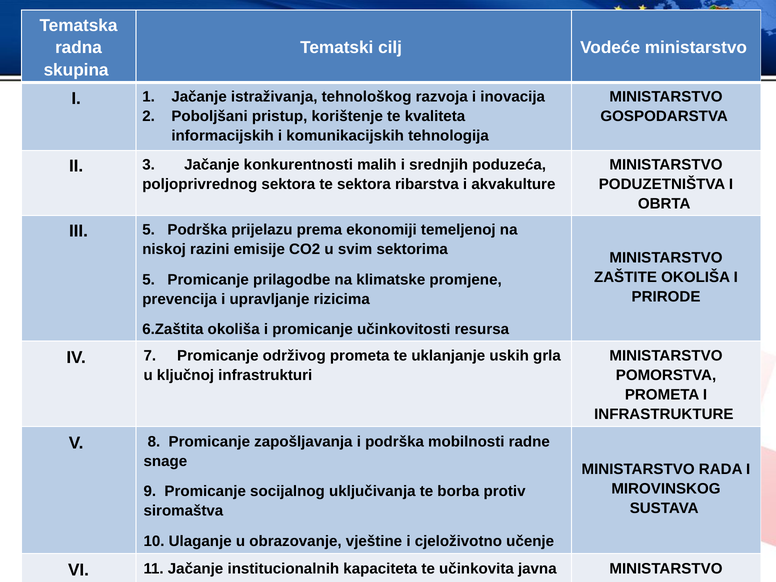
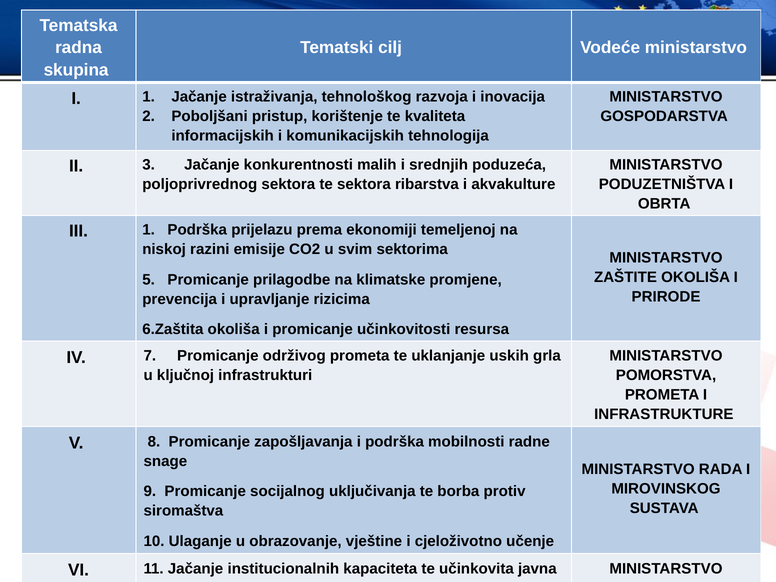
III 5: 5 -> 1
